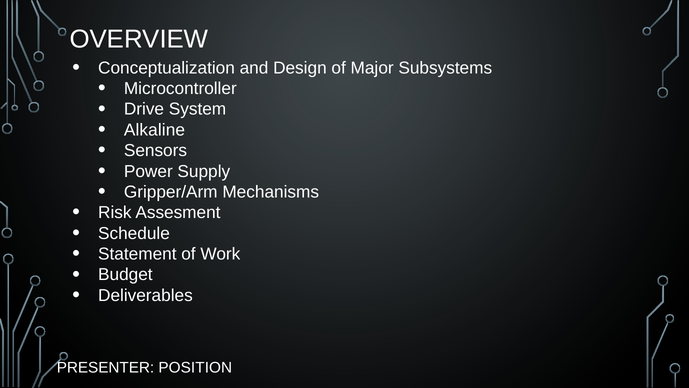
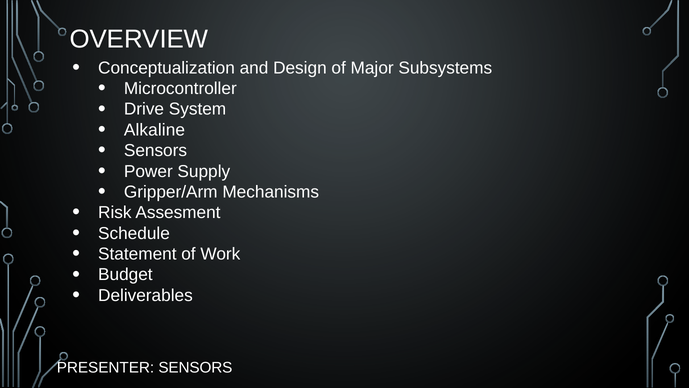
PRESENTER POSITION: POSITION -> SENSORS
